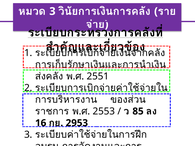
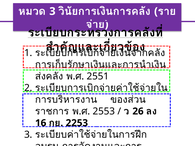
85: 85 -> 26
2953: 2953 -> 2253
